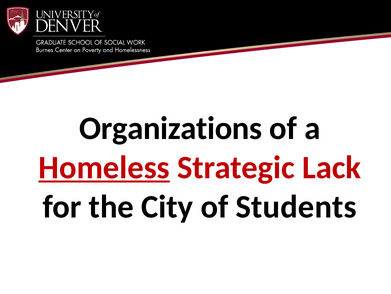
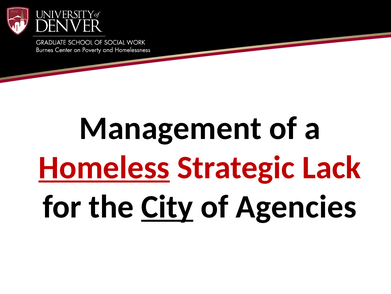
Organizations: Organizations -> Management
City underline: none -> present
Students: Students -> Agencies
